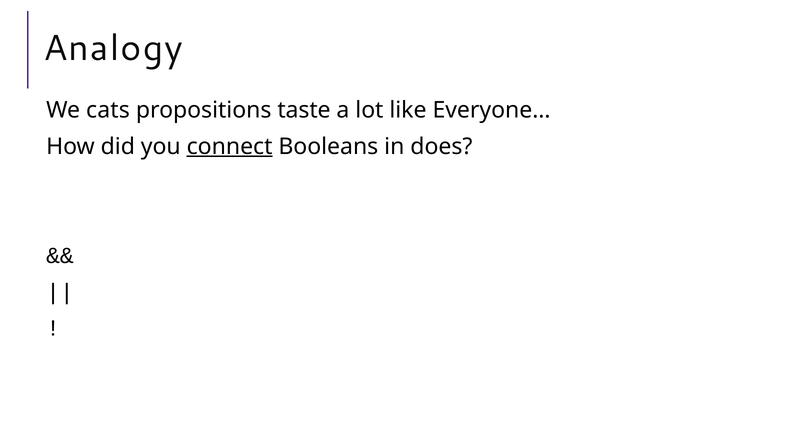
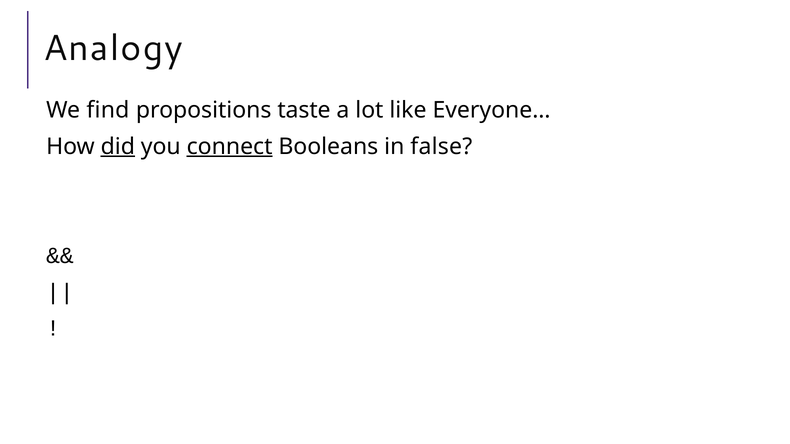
cats: cats -> find
did underline: none -> present
does: does -> false
